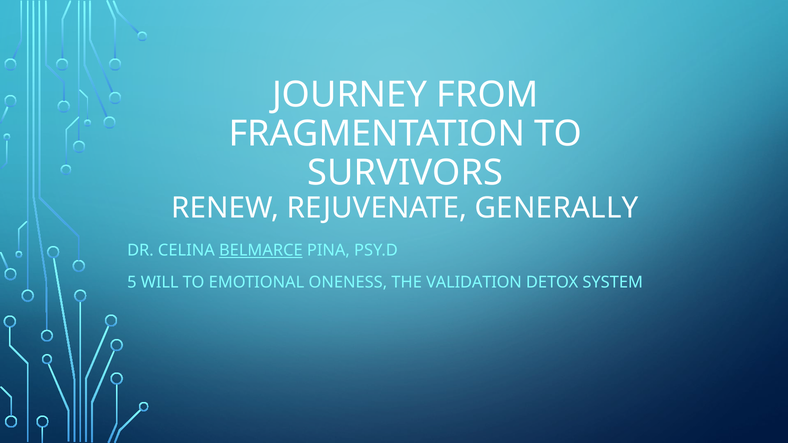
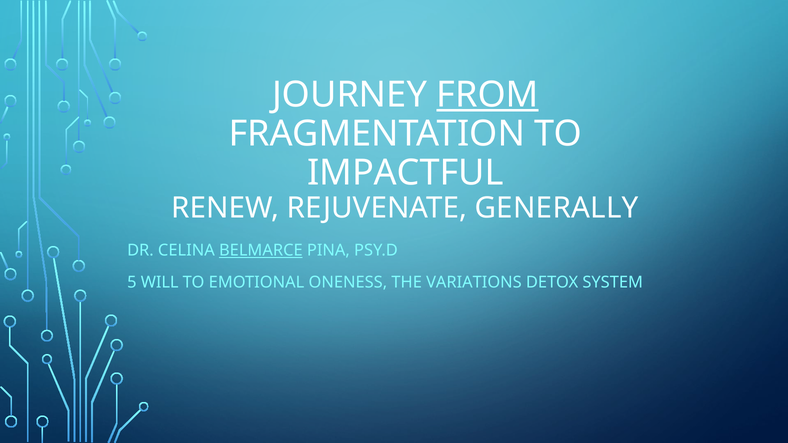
FROM underline: none -> present
SURVIVORS: SURVIVORS -> IMPACTFUL
VALIDATION: VALIDATION -> VARIATIONS
